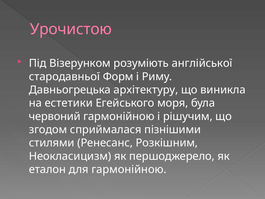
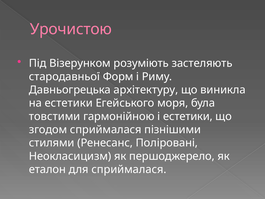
англійської: англійської -> застеляють
червоний: червоний -> товстими
і рішучим: рішучим -> естетики
Розкішним: Розкішним -> Поліровані
для гармонійною: гармонійною -> сприймалася
